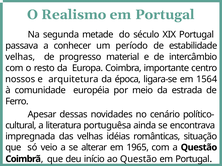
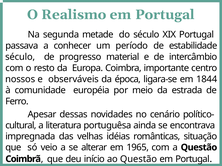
velhas at (20, 57): velhas -> século
arquitetura: arquitetura -> observáveis
1564: 1564 -> 1844
